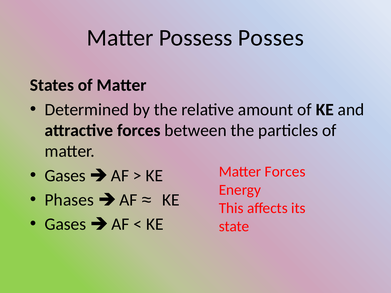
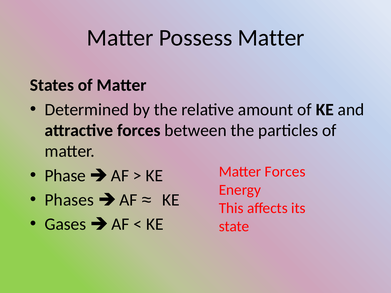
Possess Posses: Posses -> Matter
Gases at (65, 176): Gases -> Phase
